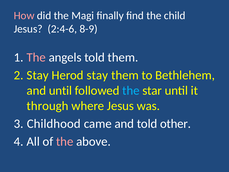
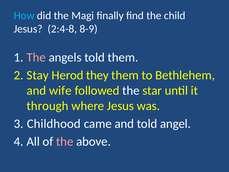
How colour: pink -> light blue
2:4-6: 2:4-6 -> 2:4-8
Herod stay: stay -> they
and until: until -> wife
the at (131, 90) colour: light blue -> white
other: other -> angel
